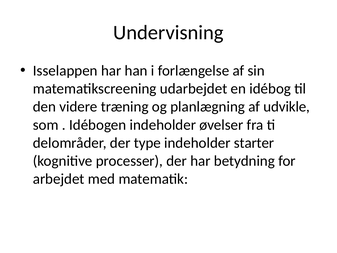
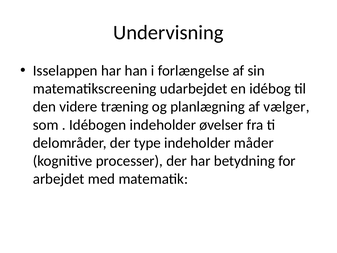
udvikle: udvikle -> vælger
starter: starter -> måder
